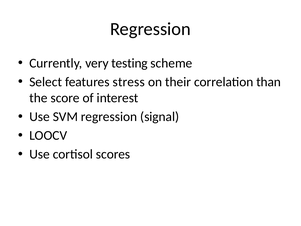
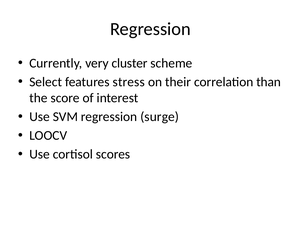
testing: testing -> cluster
signal: signal -> surge
